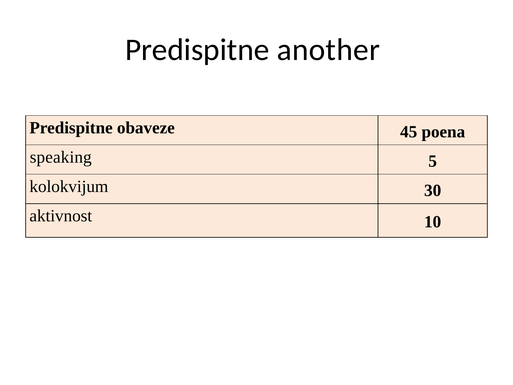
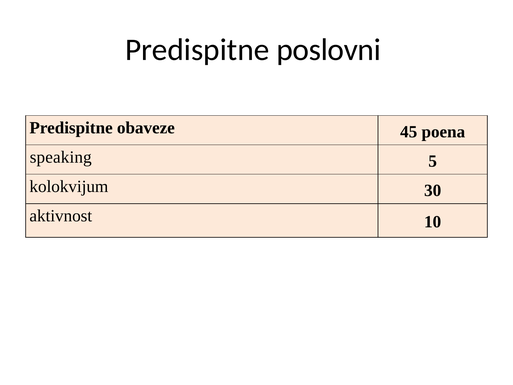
another: another -> poslovni
